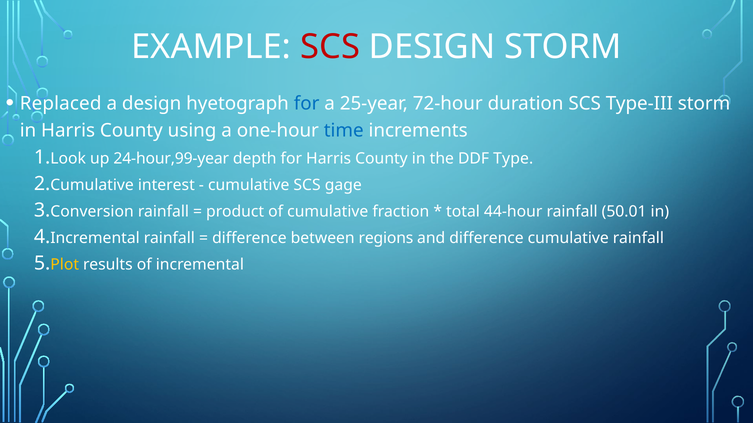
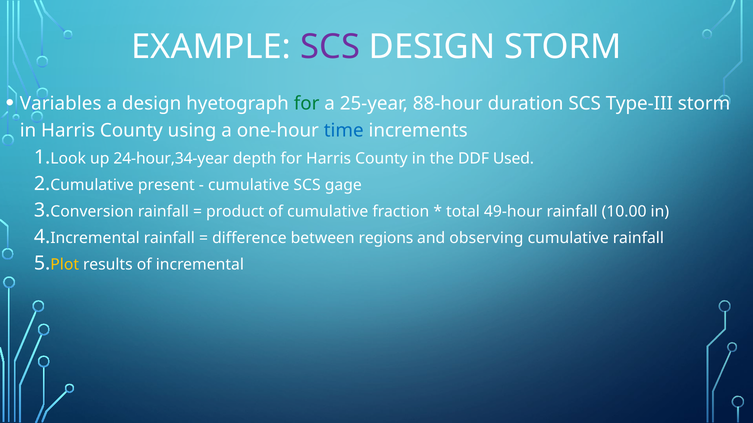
SCS at (330, 47) colour: red -> purple
Replaced: Replaced -> Variables
for at (307, 104) colour: blue -> green
72-hour: 72-hour -> 88-hour
24-hour,99-year: 24-hour,99-year -> 24-hour,34-year
Type: Type -> Used
interest: interest -> present
44-hour: 44-hour -> 49-hour
50.01: 50.01 -> 10.00
and difference: difference -> observing
